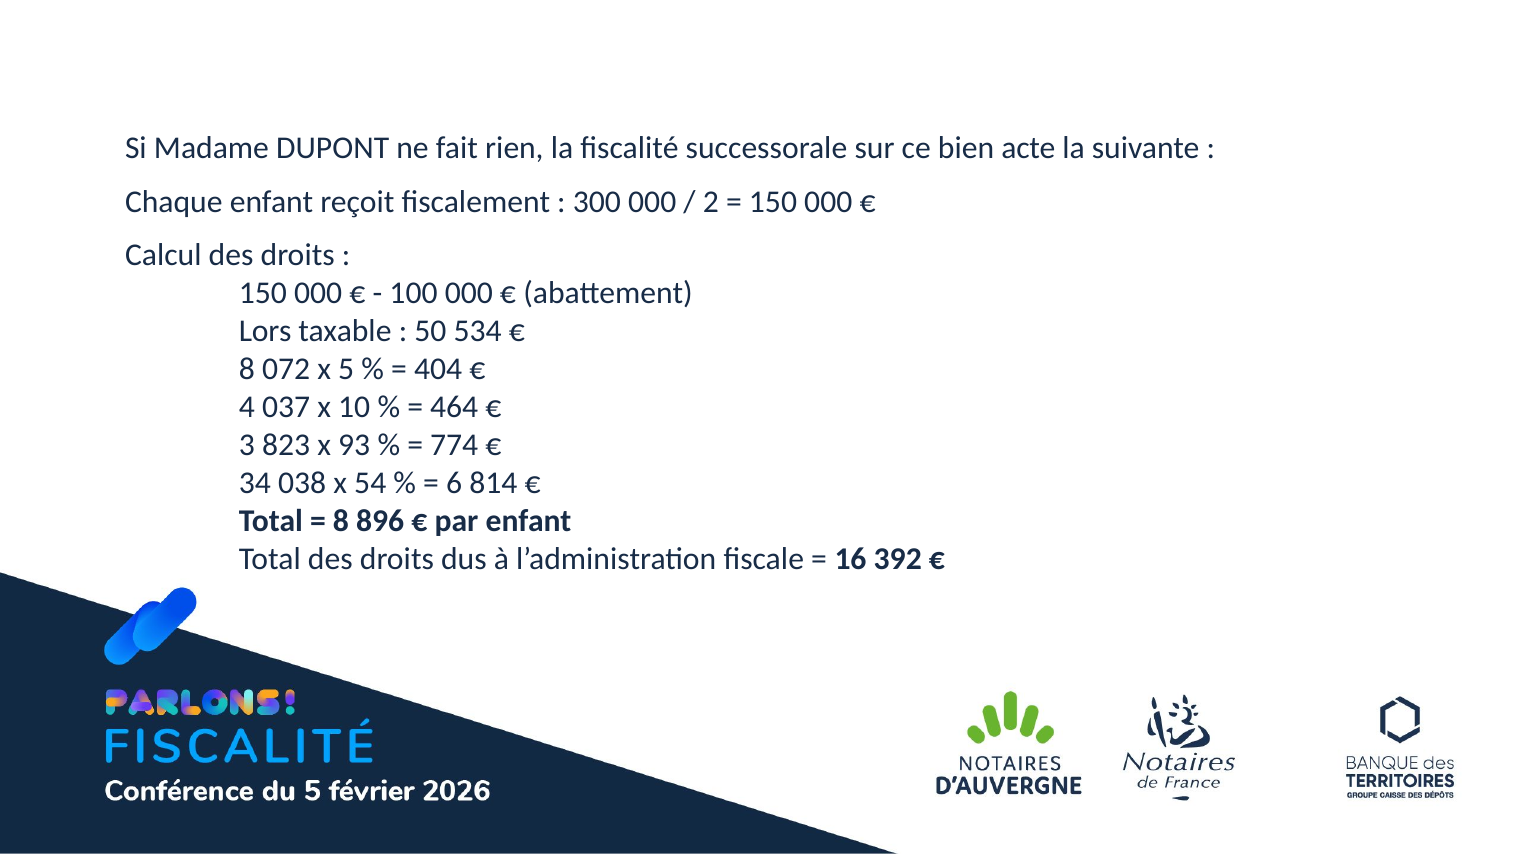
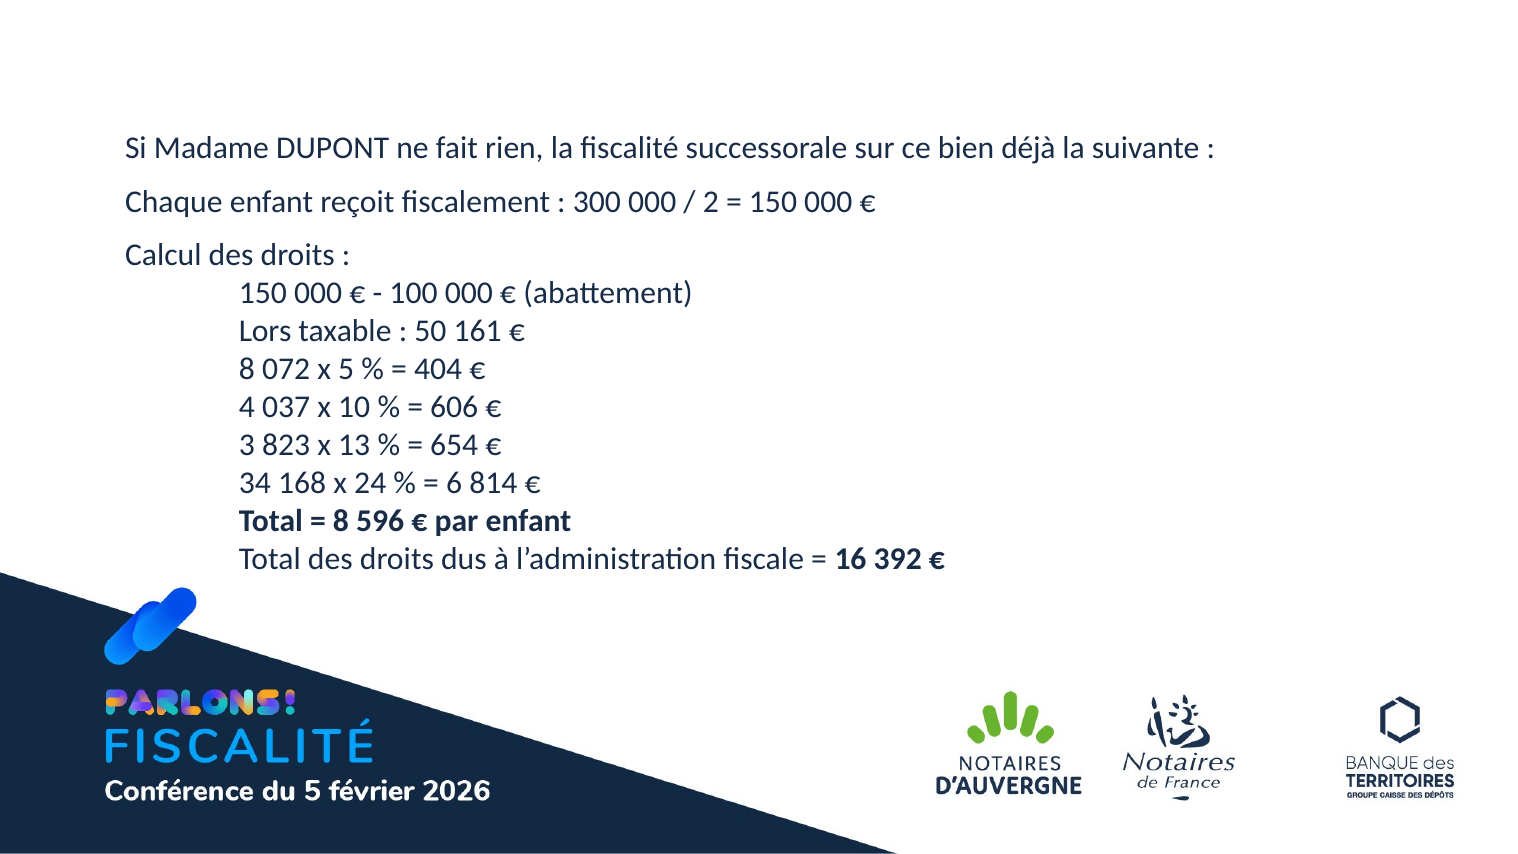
acte: acte -> déjà
534: 534 -> 161
464: 464 -> 606
93: 93 -> 13
774: 774 -> 654
038: 038 -> 168
54: 54 -> 24
896: 896 -> 596
